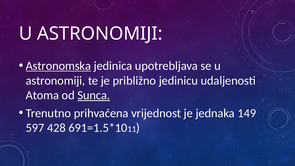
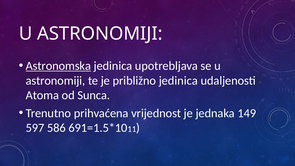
približno jedinicu: jedinicu -> jedinica
Sunca underline: present -> none
428: 428 -> 586
